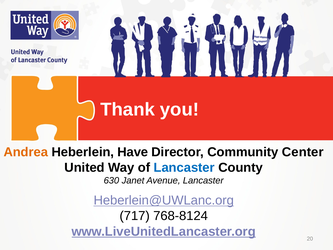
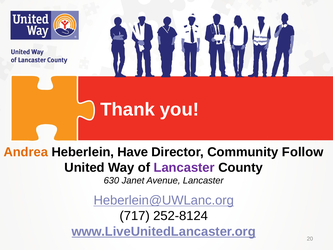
Center: Center -> Follow
Lancaster at (184, 167) colour: blue -> purple
768-8124: 768-8124 -> 252-8124
